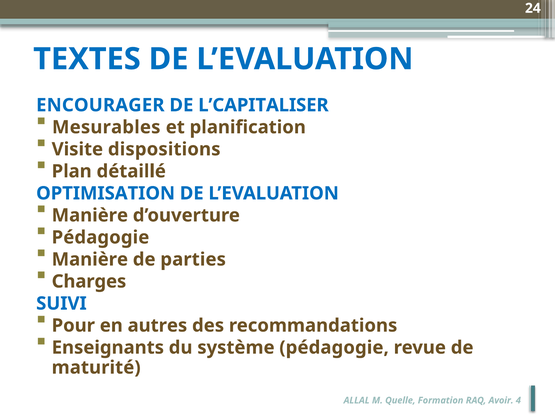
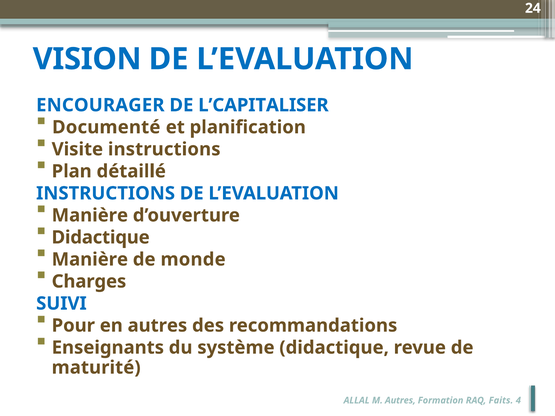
TEXTES: TEXTES -> VISION
Mesurables: Mesurables -> Documenté
Visite dispositions: dispositions -> instructions
OPTIMISATION at (106, 193): OPTIMISATION -> INSTRUCTIONS
Pédagogie at (100, 238): Pédagogie -> Didactique
parties: parties -> monde
système pédagogie: pédagogie -> didactique
M Quelle: Quelle -> Autres
Avoir: Avoir -> Faits
